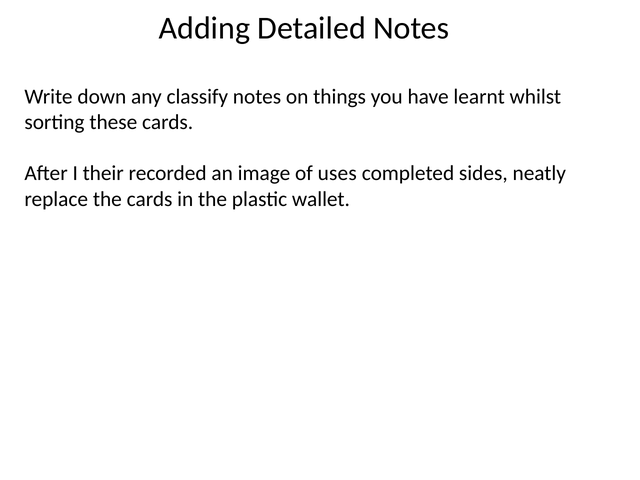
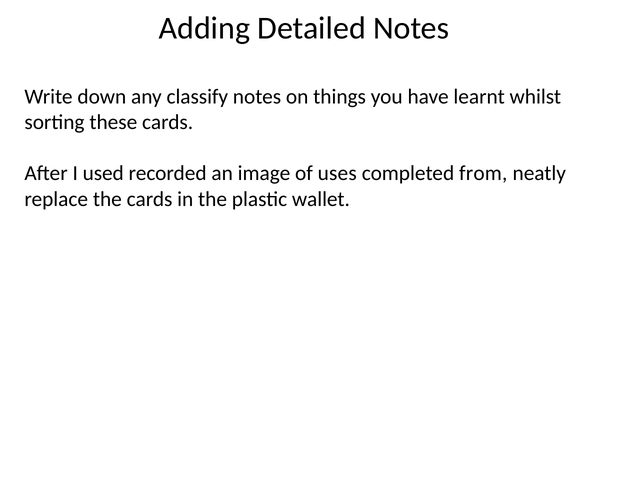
their: their -> used
sides: sides -> from
